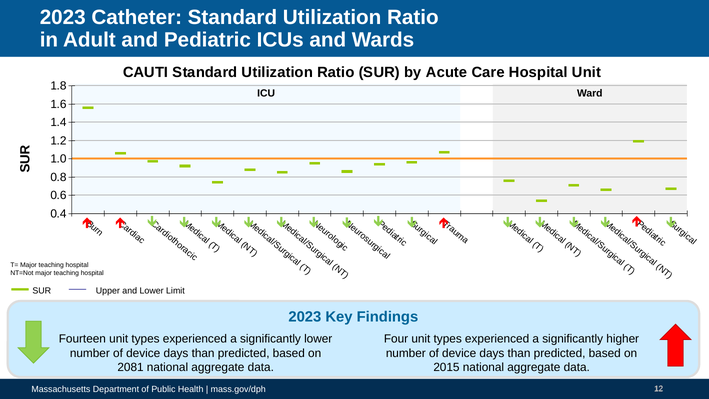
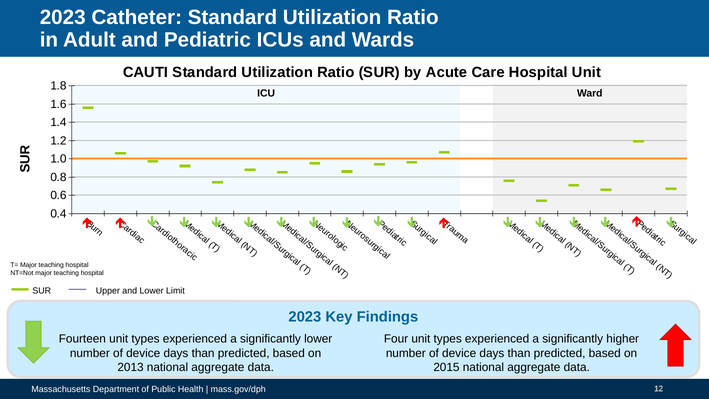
2081: 2081 -> 2013
